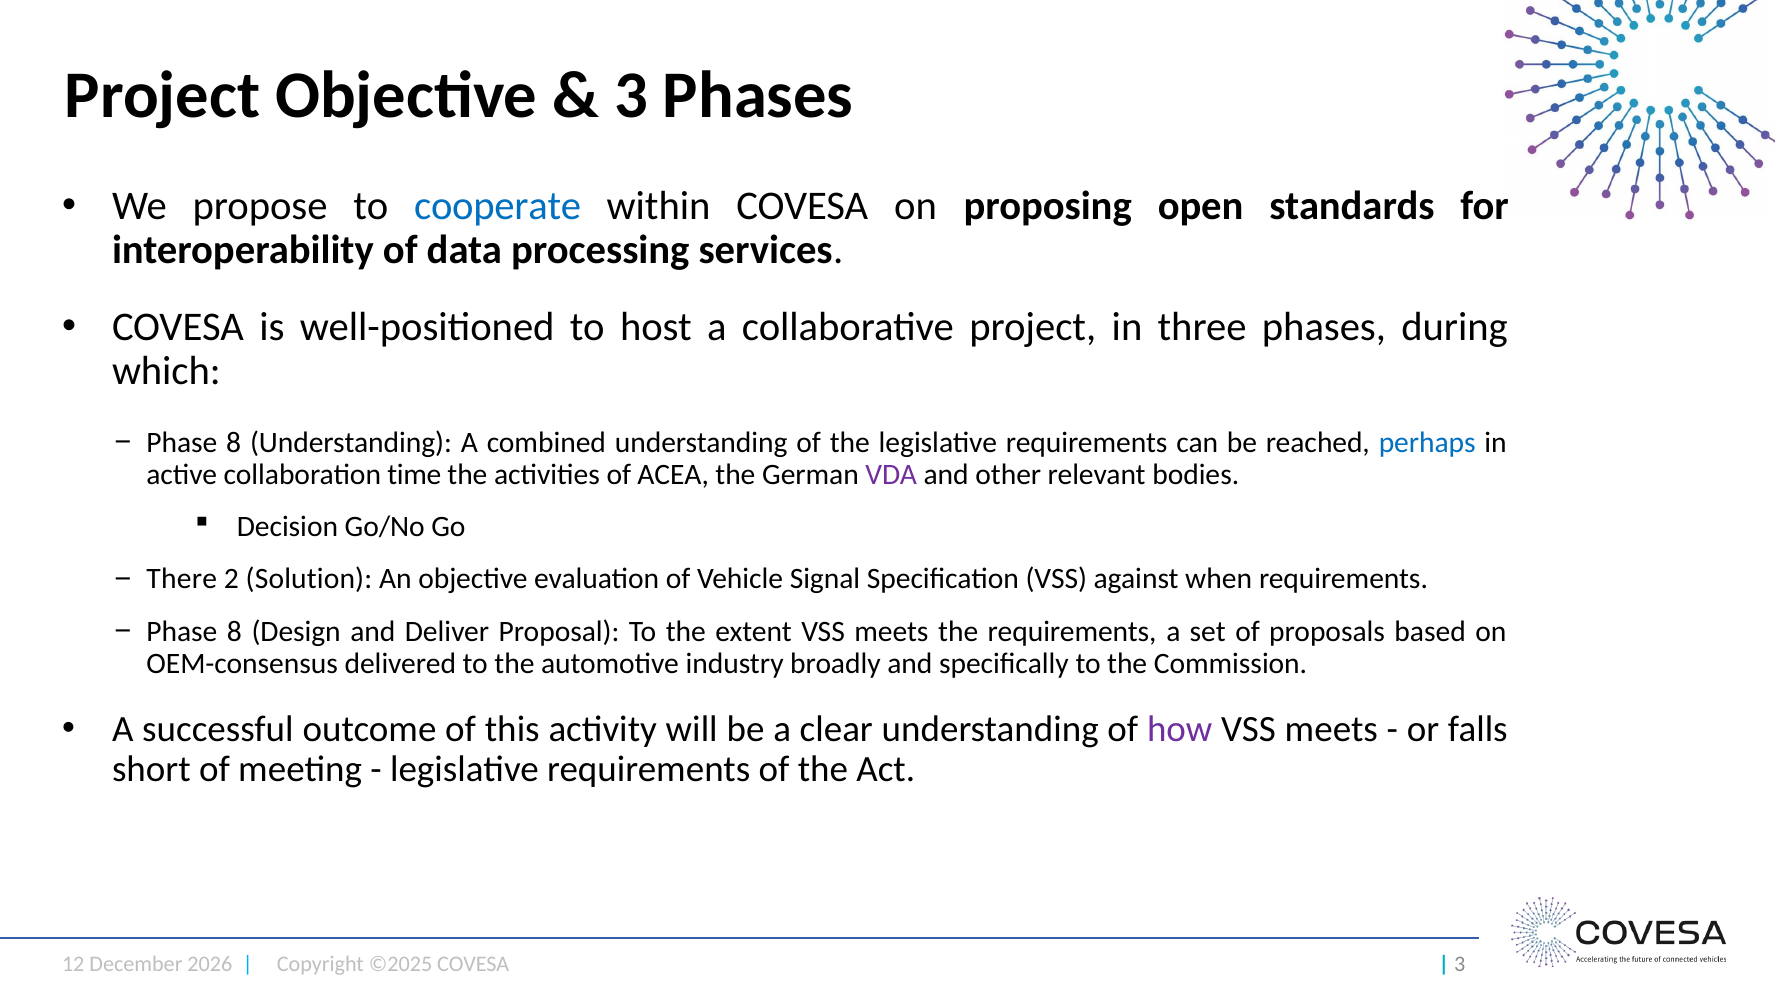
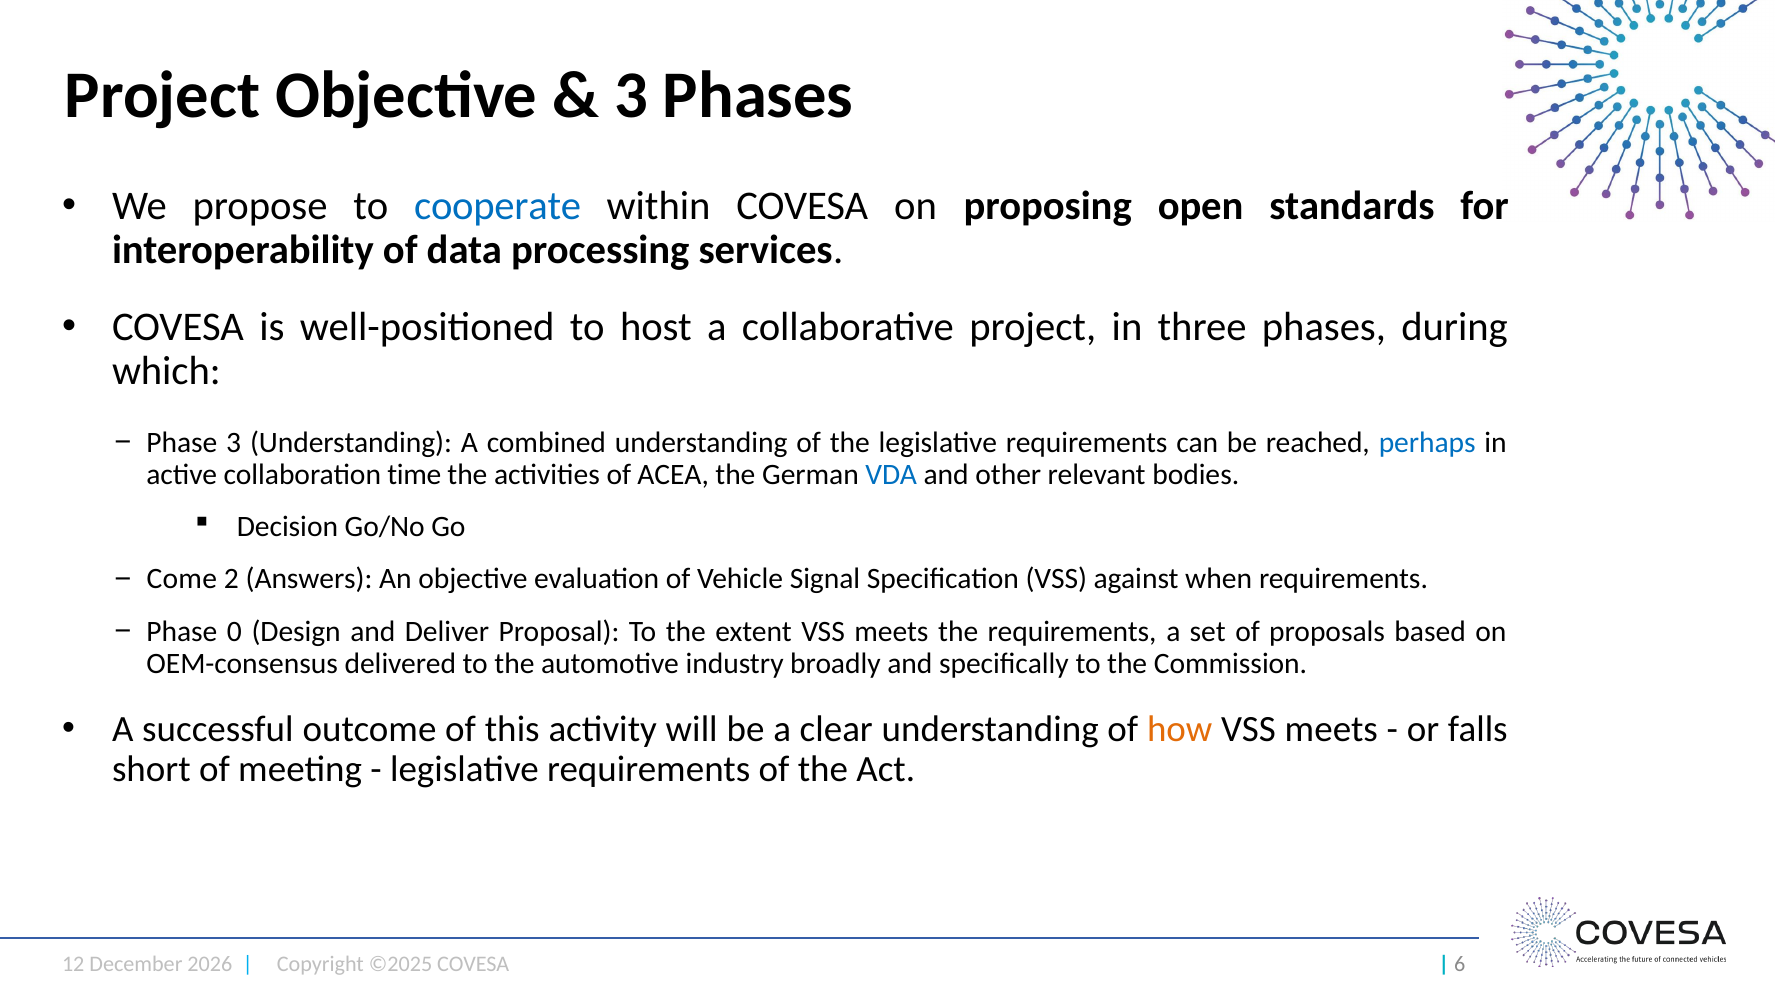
8 at (234, 442): 8 -> 3
VDA colour: purple -> blue
There: There -> Come
Solution: Solution -> Answers
8 at (234, 631): 8 -> 0
how colour: purple -> orange
3 at (1460, 964): 3 -> 6
